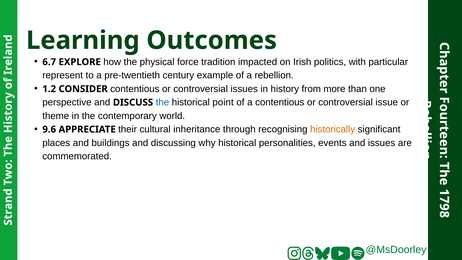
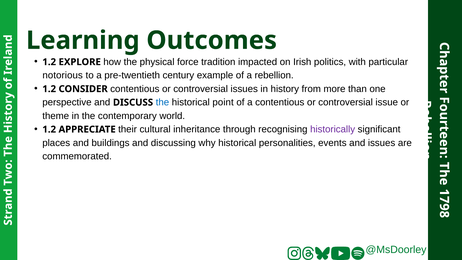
6.7 at (49, 62): 6.7 -> 1.2
represent: represent -> notorious
9.6 at (49, 129): 9.6 -> 1.2
historically colour: orange -> purple
